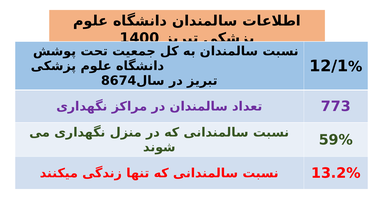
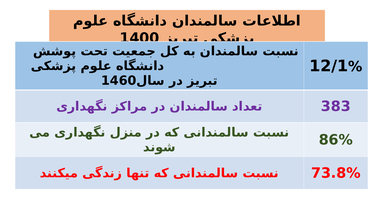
8674: 8674 -> 1460
773: 773 -> 383
59%: 59% -> 86%
13.2%: 13.2% -> 73.8%
